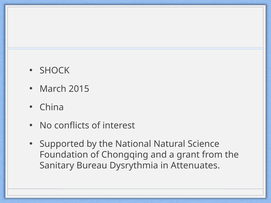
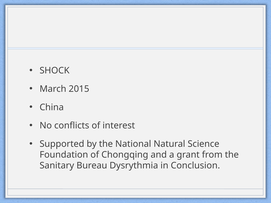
Attenuates: Attenuates -> Conclusion
